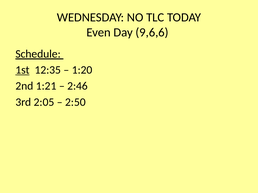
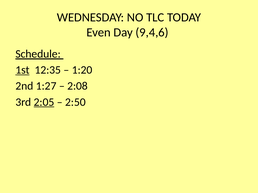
9,6,6: 9,6,6 -> 9,4,6
1:21: 1:21 -> 1:27
2:46: 2:46 -> 2:08
2:05 underline: none -> present
